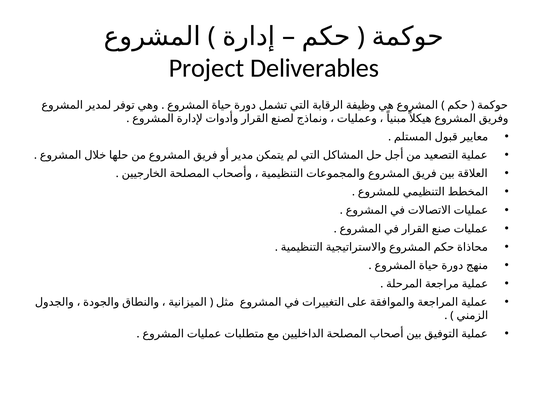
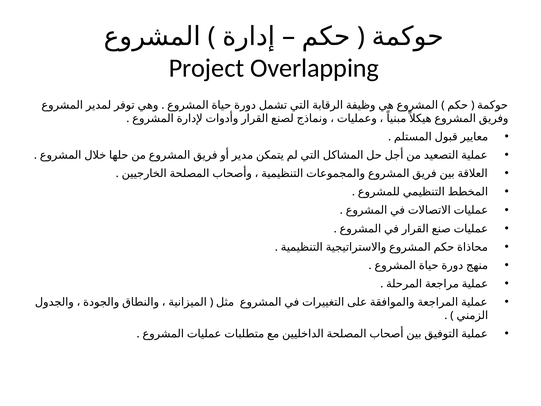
Deliverables: Deliverables -> Overlapping
